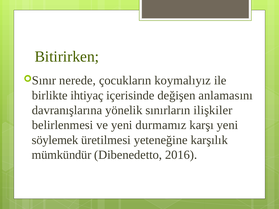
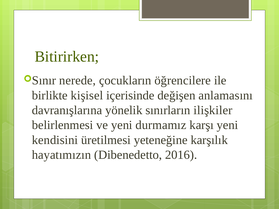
koymalıyız: koymalıyız -> öğrencilere
ihtiyaç: ihtiyaç -> kişisel
söylemek: söylemek -> kendisini
mümkündür: mümkündür -> hayatımızın
